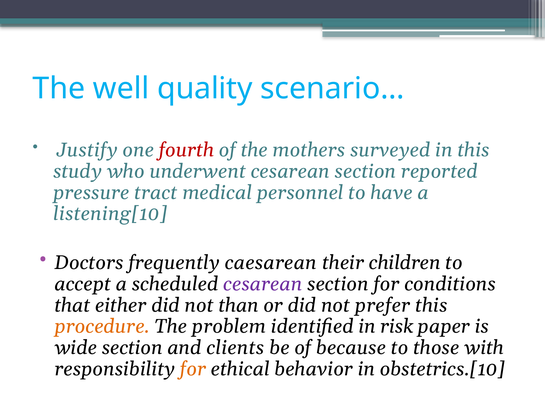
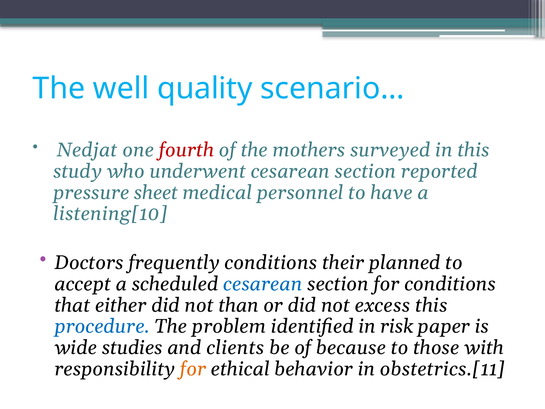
Justify: Justify -> Nedjat
tract: tract -> sheet
frequently caesarean: caesarean -> conditions
children: children -> planned
cesarean at (263, 284) colour: purple -> blue
prefer: prefer -> excess
procedure colour: orange -> blue
wide section: section -> studies
obstetrics.[10: obstetrics.[10 -> obstetrics.[11
